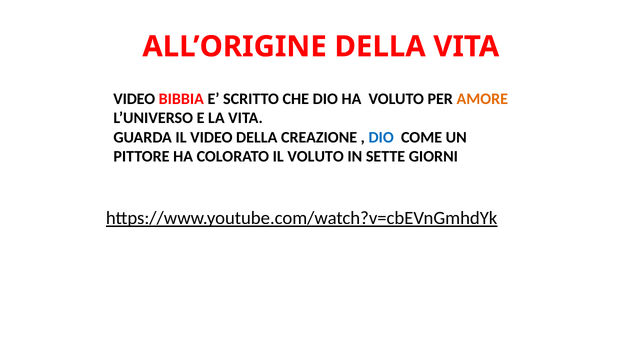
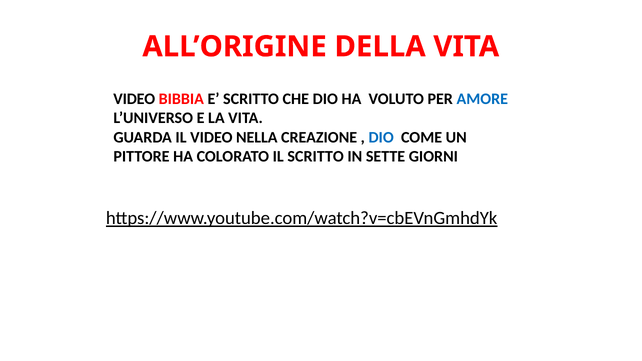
AMORE colour: orange -> blue
VIDEO DELLA: DELLA -> NELLA
IL VOLUTO: VOLUTO -> SCRITTO
